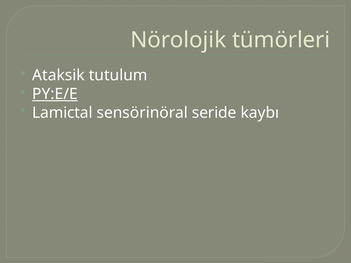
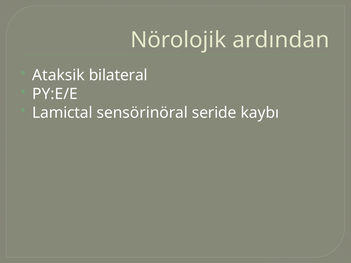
tümörleri: tümörleri -> ardından
tutulum: tutulum -> bilateral
PY:E/E underline: present -> none
